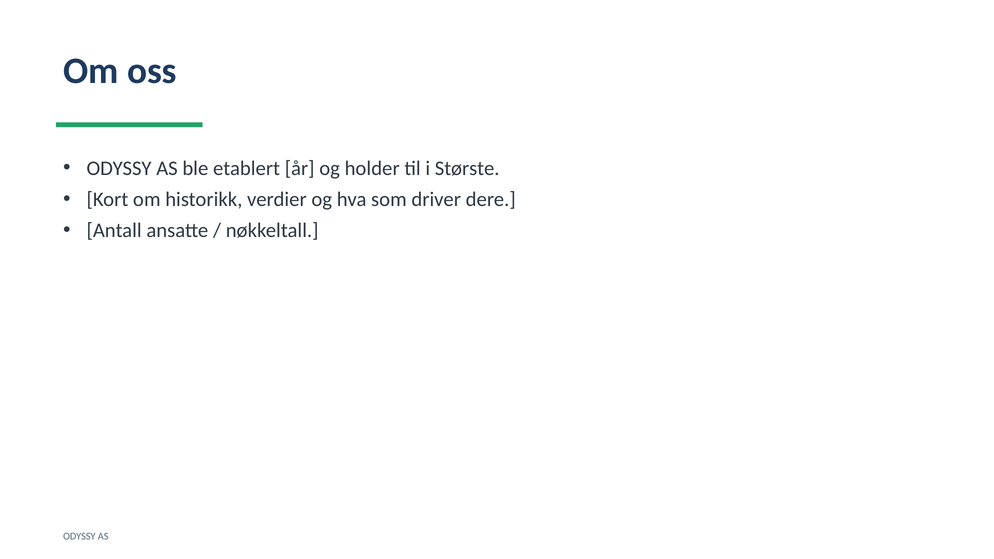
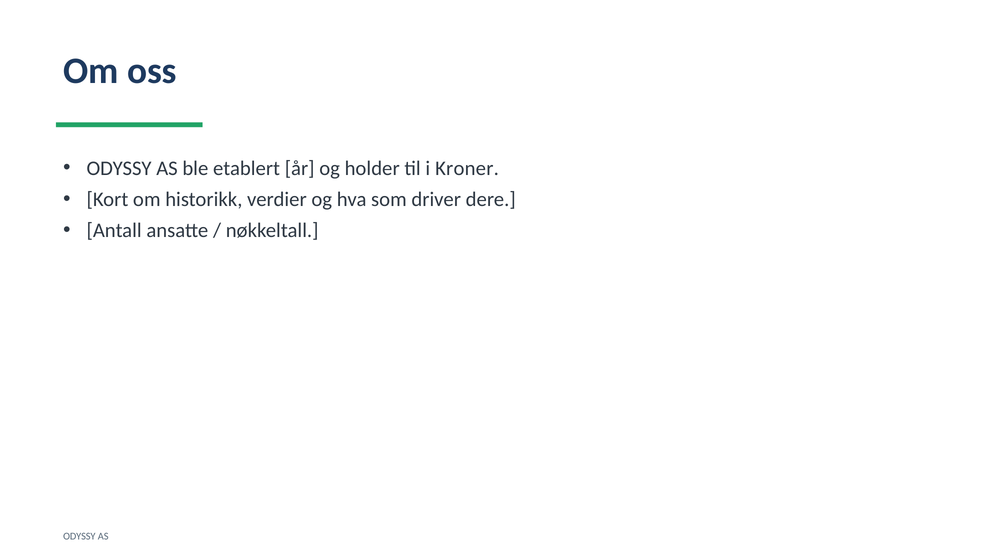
Største: Største -> Kroner
